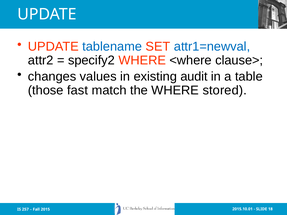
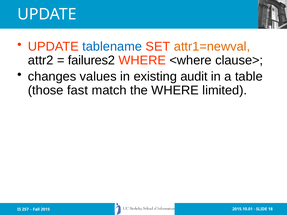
attr1=newval colour: blue -> orange
specify2: specify2 -> failures2
stored: stored -> limited
